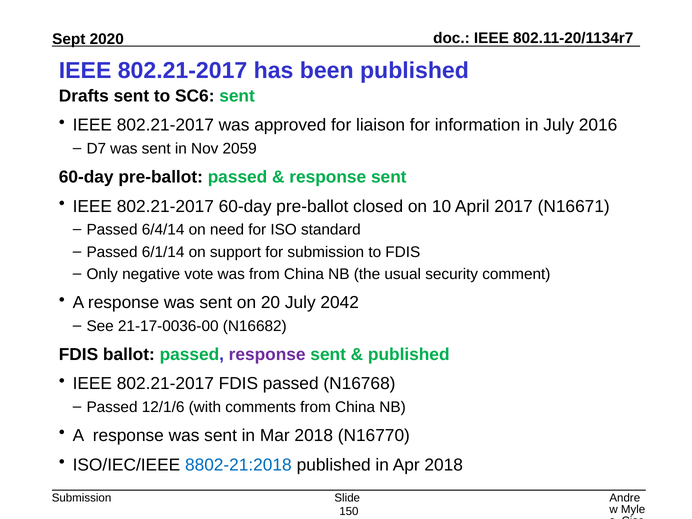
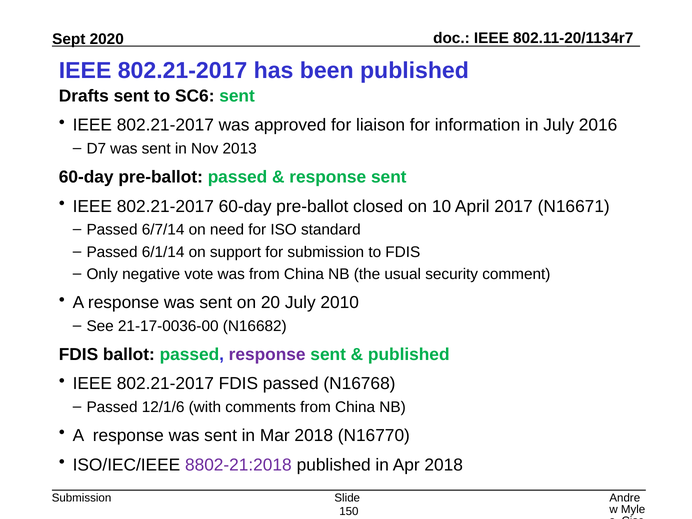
2059: 2059 -> 2013
6/4/14: 6/4/14 -> 6/7/14
2042: 2042 -> 2010
8802-21:2018 colour: blue -> purple
